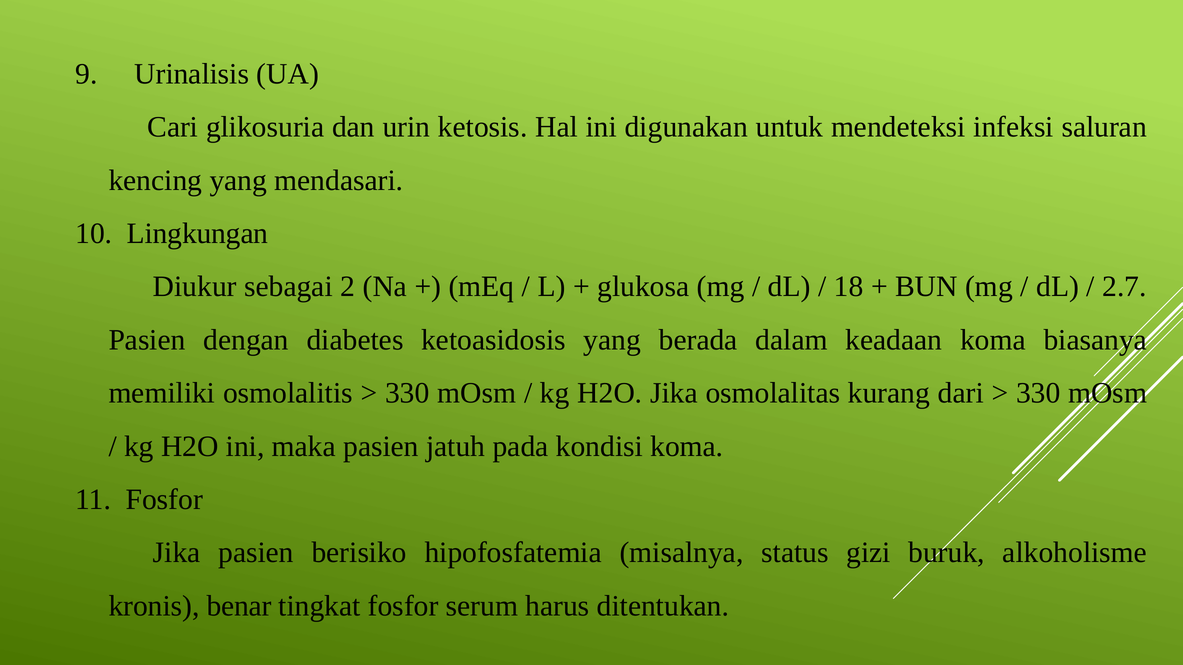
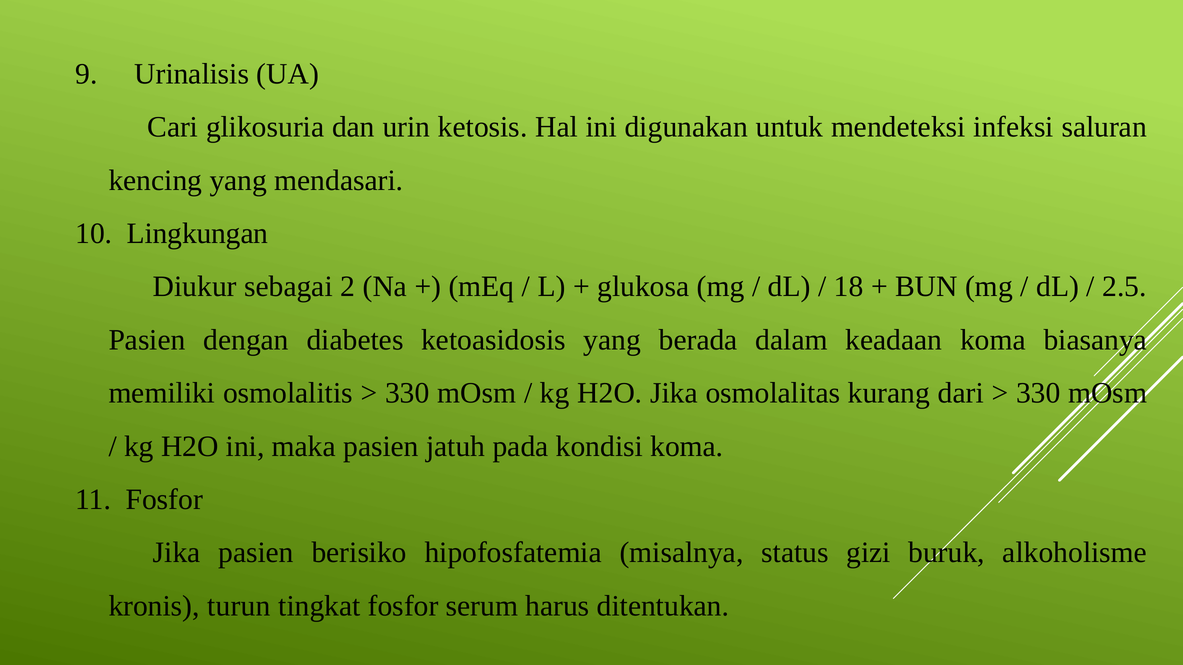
2.7: 2.7 -> 2.5
benar: benar -> turun
